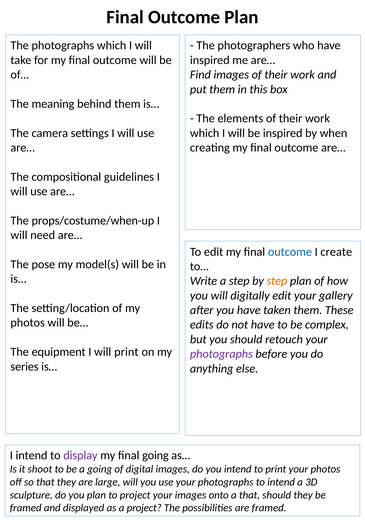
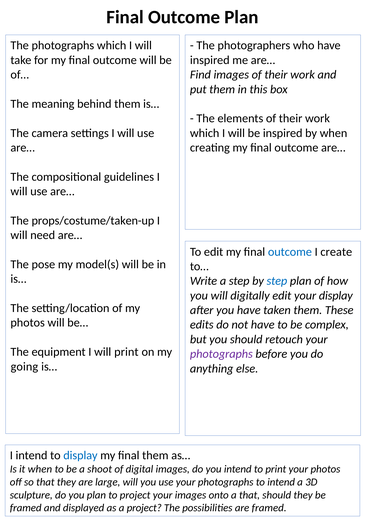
props/costume/when-up: props/costume/when-up -> props/costume/taken-up
step at (277, 281) colour: orange -> blue
your gallery: gallery -> display
series: series -> going
display at (80, 456) colour: purple -> blue
final going: going -> them
it shoot: shoot -> when
a going: going -> shoot
